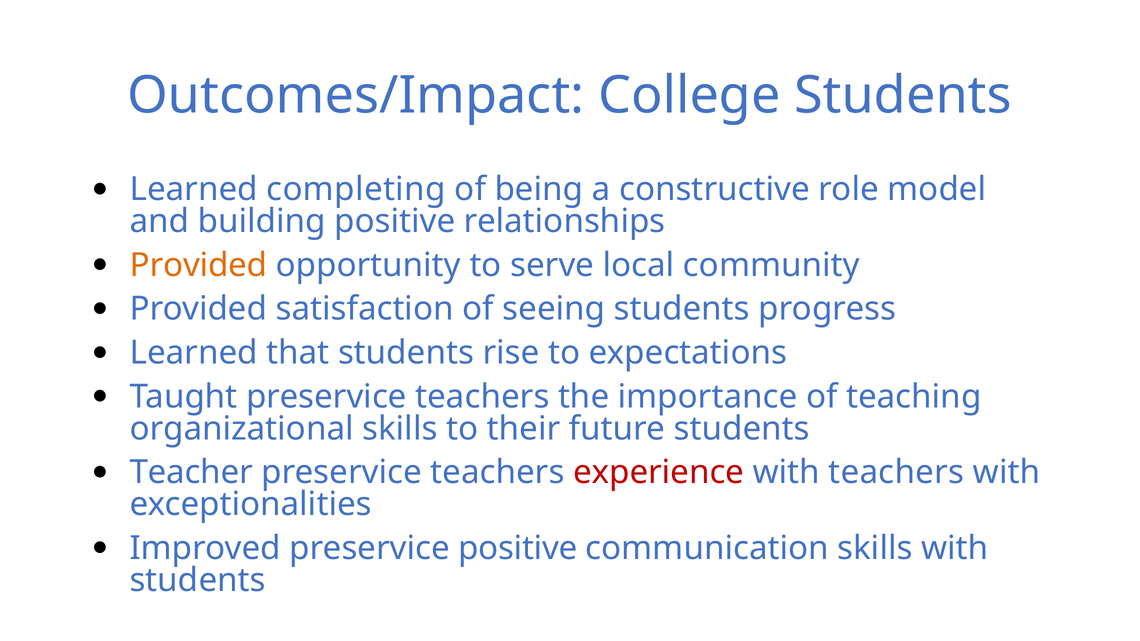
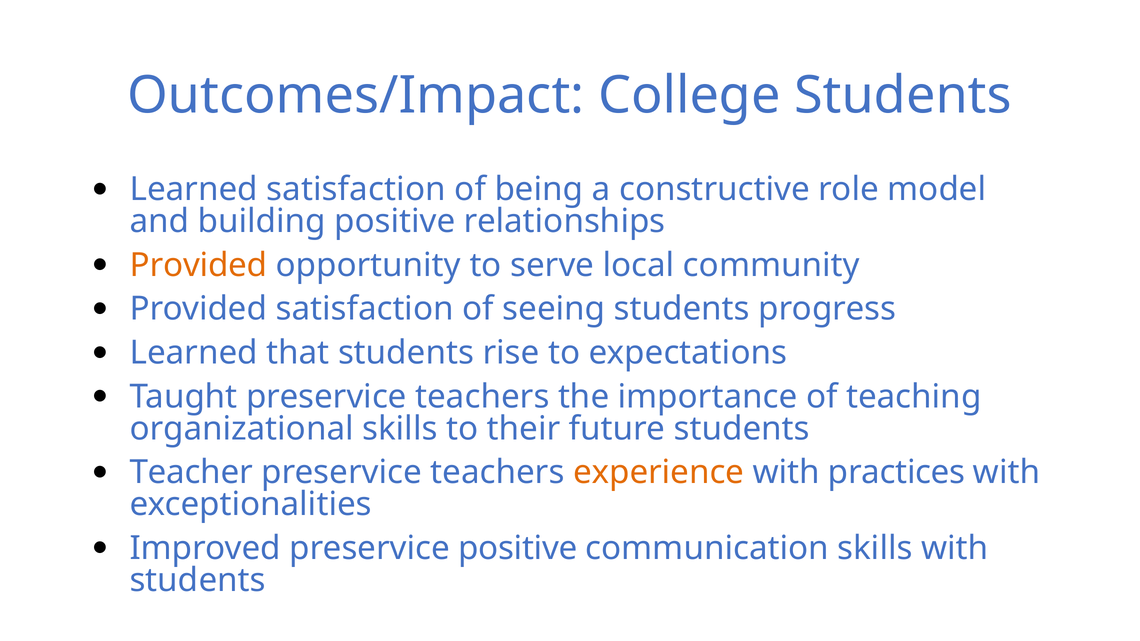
Learned completing: completing -> satisfaction
experience colour: red -> orange
with teachers: teachers -> practices
